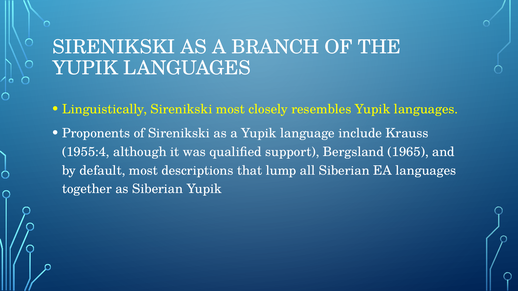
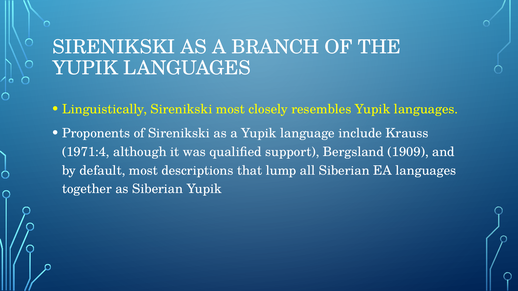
1955:4: 1955:4 -> 1971:4
1965: 1965 -> 1909
